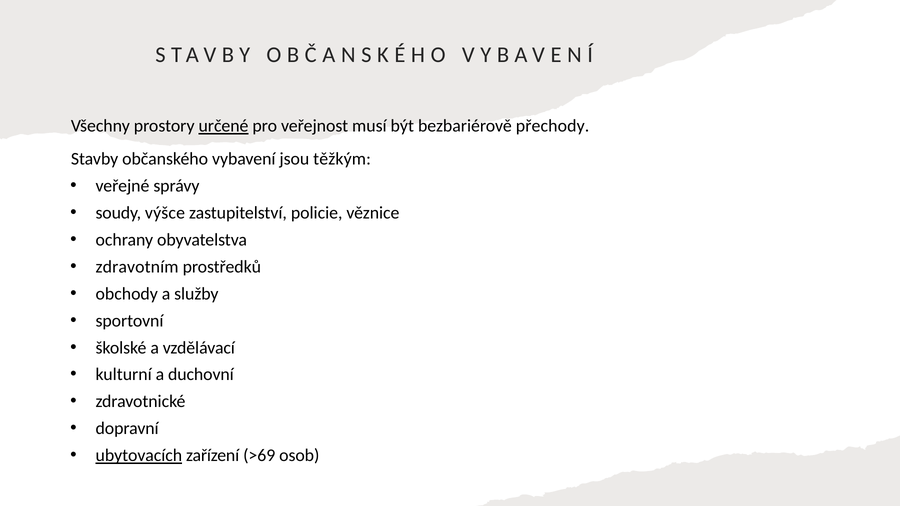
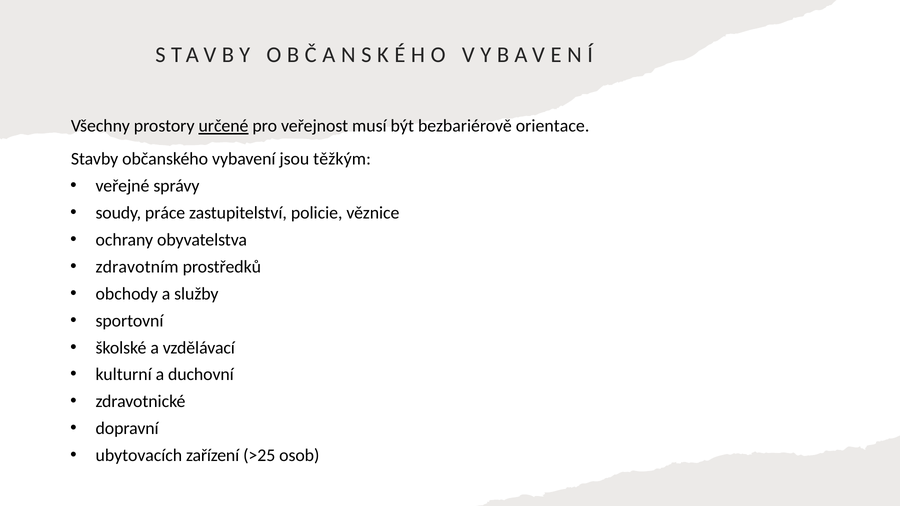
přechody: přechody -> orientace
výšce: výšce -> práce
ubytovacích underline: present -> none
>69: >69 -> >25
